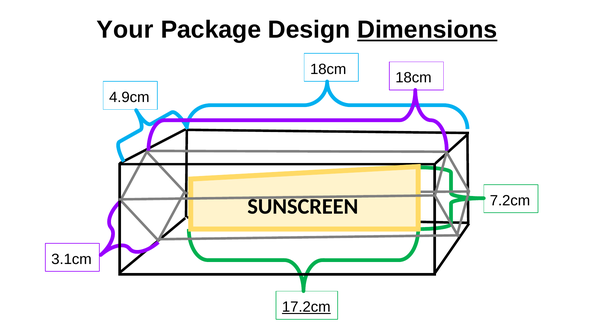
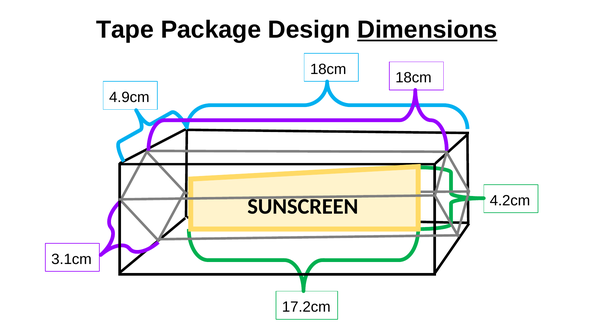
Your: Your -> Tape
7.2cm: 7.2cm -> 4.2cm
17.2cm underline: present -> none
